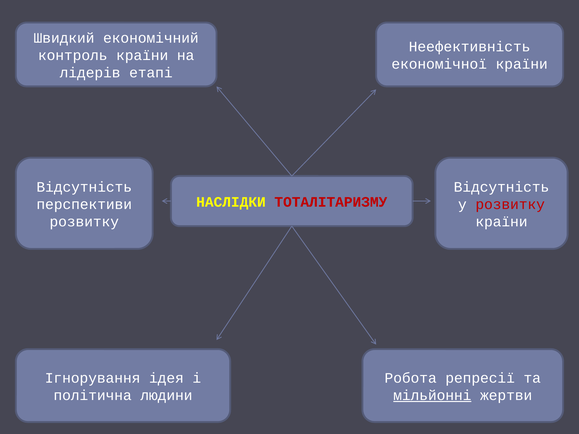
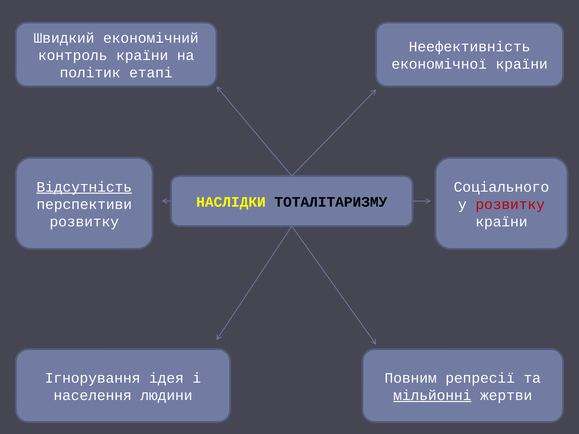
лідерів: лідерів -> політик
Відсутність at (84, 187) underline: none -> present
Відсутність at (501, 187): Відсутність -> Соціального
ТОТАЛІТАРИЗМУ colour: red -> black
Робота: Робота -> Повним
політична: політична -> населення
